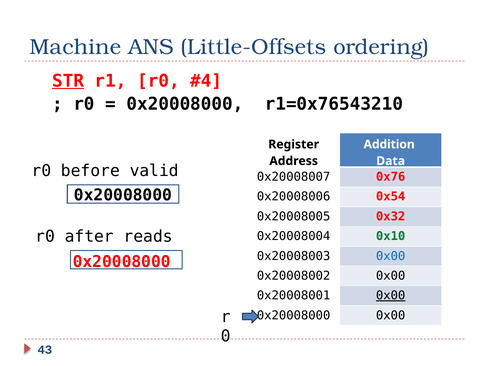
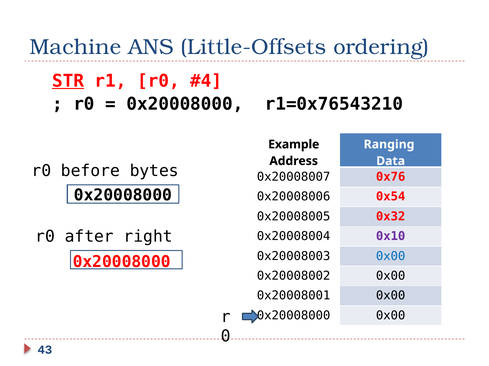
Register: Register -> Example
Addition: Addition -> Ranging
valid: valid -> bytes
reads: reads -> right
0x10 colour: green -> purple
0x00 at (391, 296) underline: present -> none
